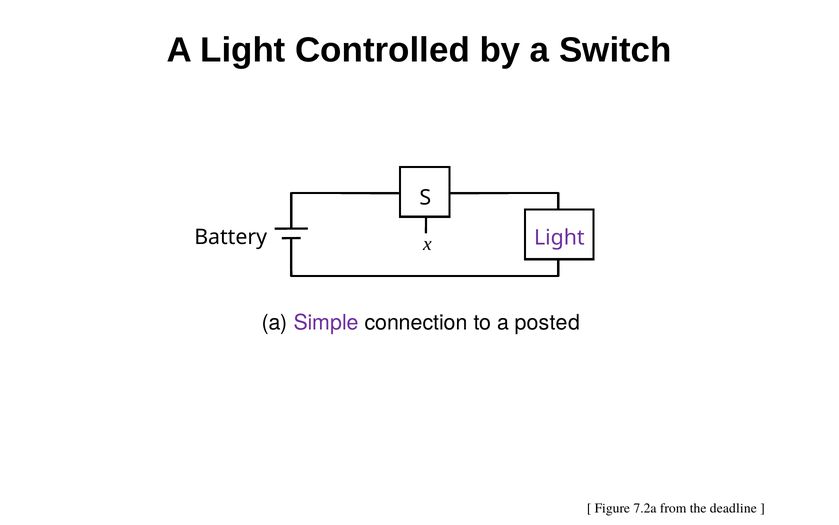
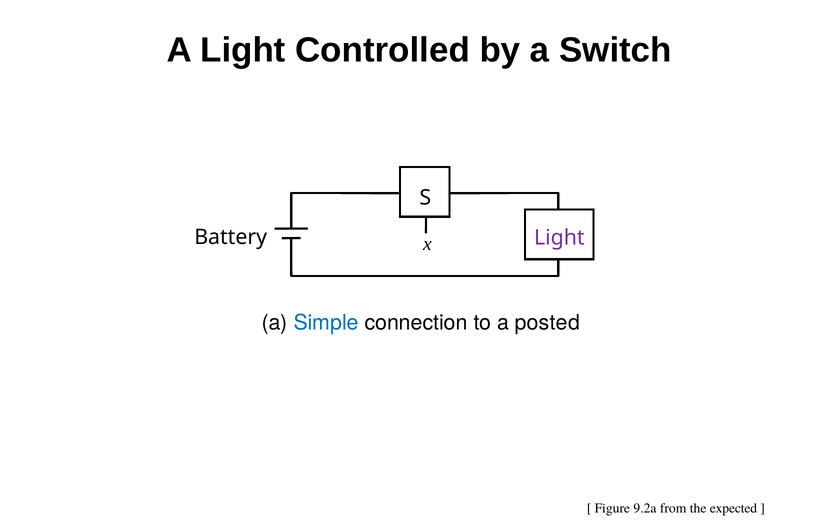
Simple colour: purple -> blue
7.2a: 7.2a -> 9.2a
deadline: deadline -> expected
